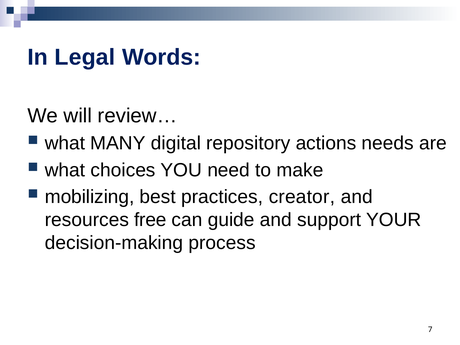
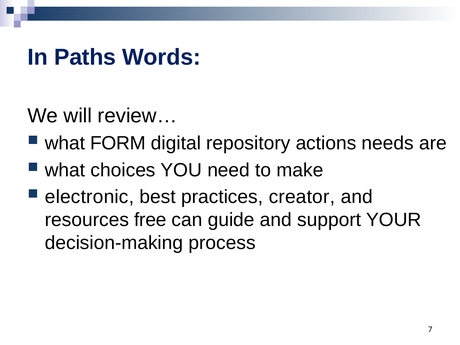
Legal: Legal -> Paths
MANY: MANY -> FORM
mobilizing: mobilizing -> electronic
